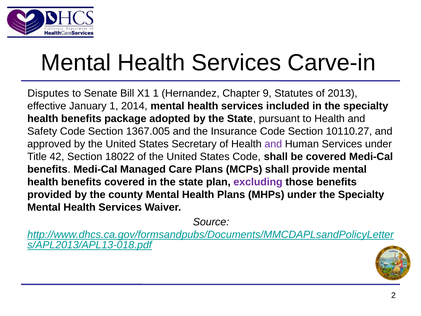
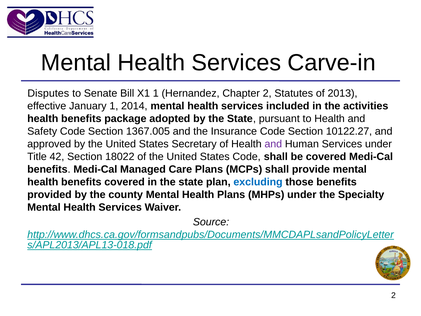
Chapter 9: 9 -> 2
in the specialty: specialty -> activities
10110.27: 10110.27 -> 10122.27
excluding colour: purple -> blue
